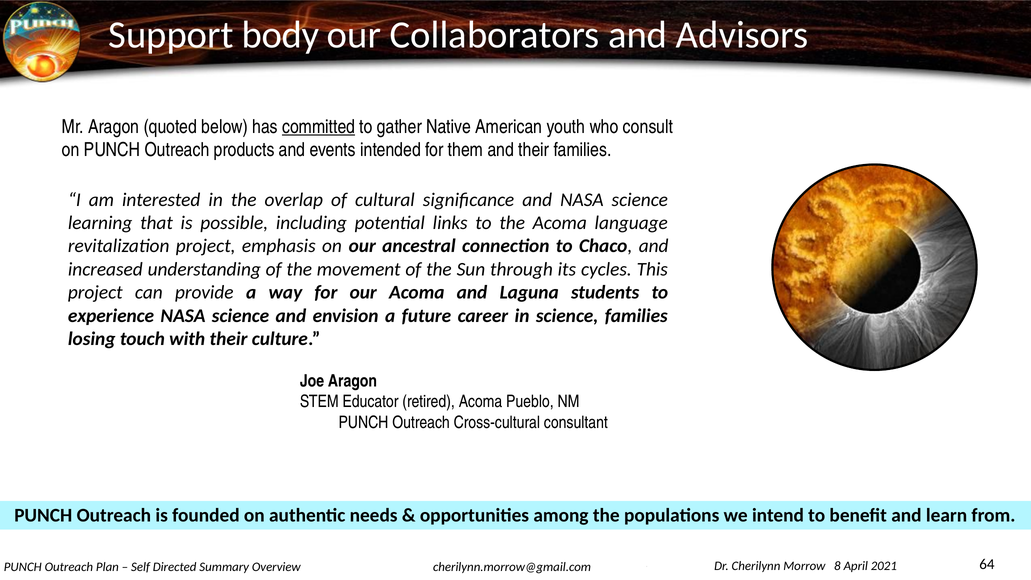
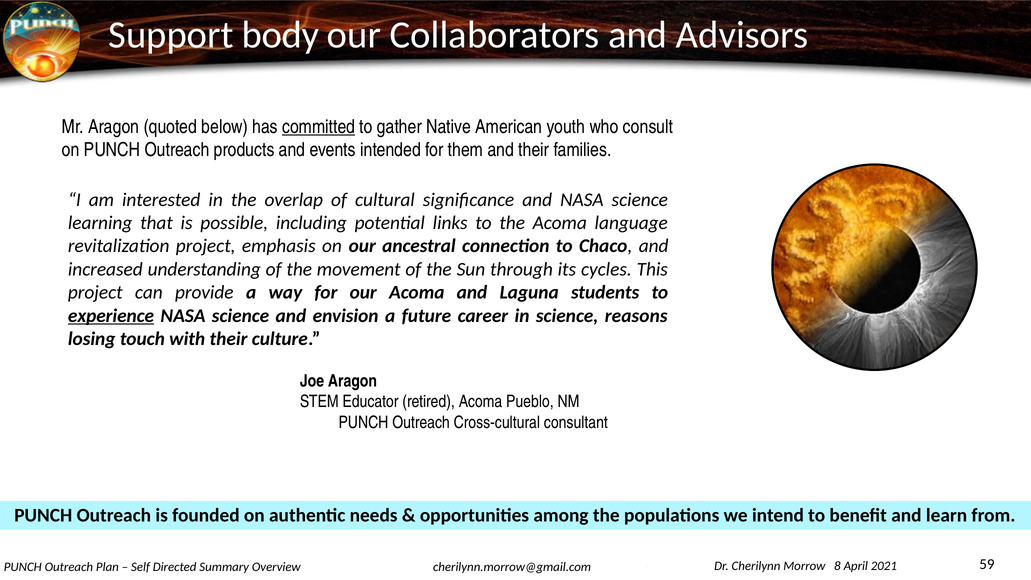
experience underline: none -> present
science families: families -> reasons
64: 64 -> 59
